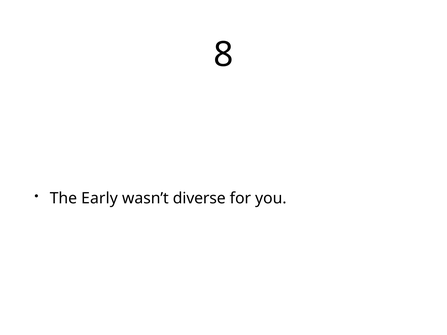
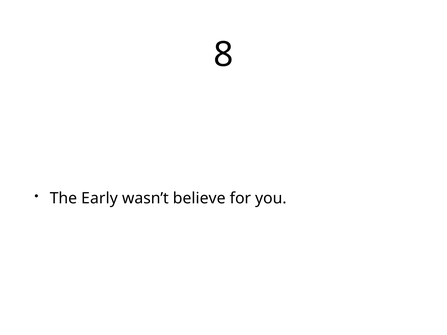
diverse: diverse -> believe
